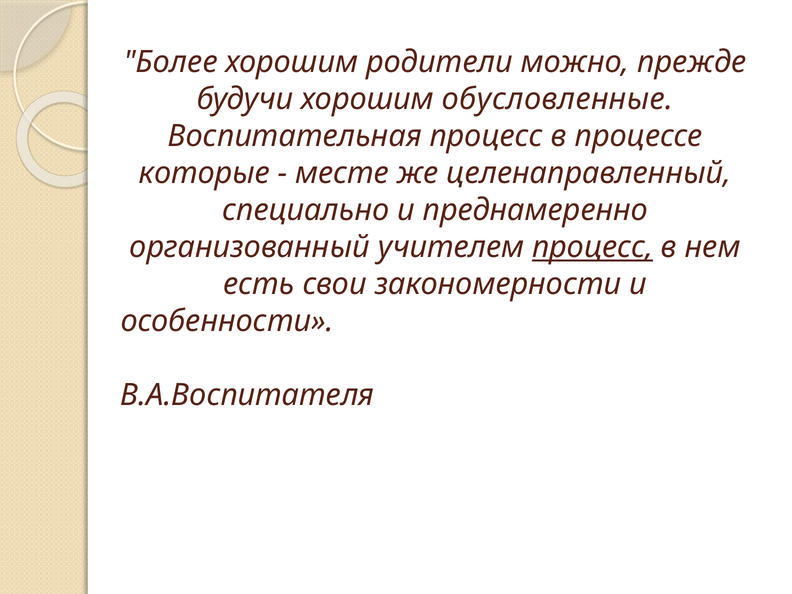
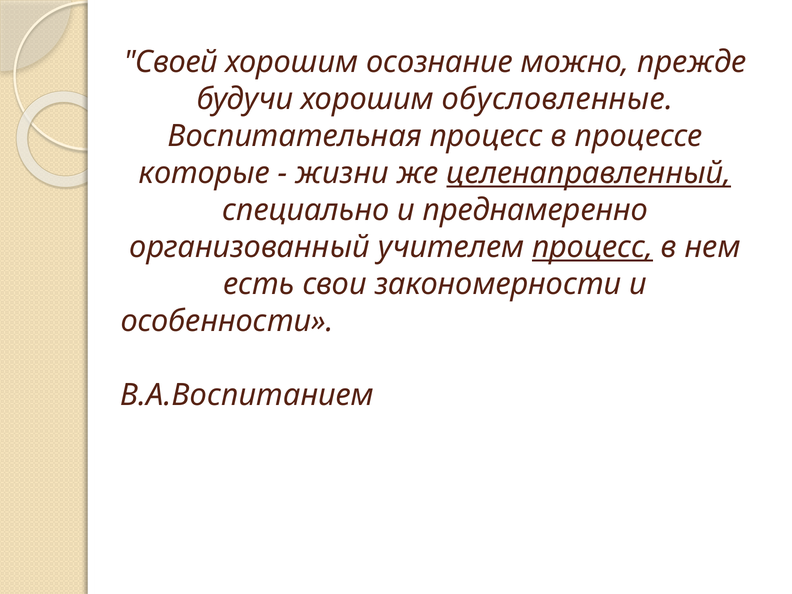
Более: Более -> Своей
родители: родители -> осознание
месте: месте -> жизни
целенаправленный underline: none -> present
В.А.Воспитателя: В.А.Воспитателя -> В.А.Воспитанием
